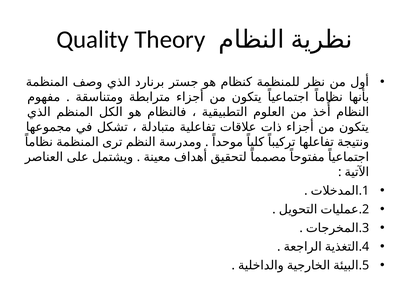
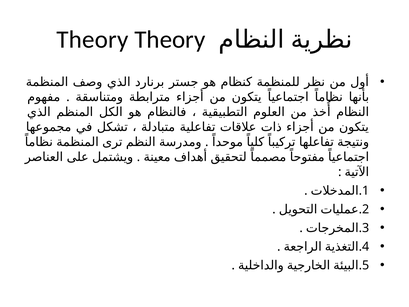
Quality at (93, 40): Quality -> Theory
